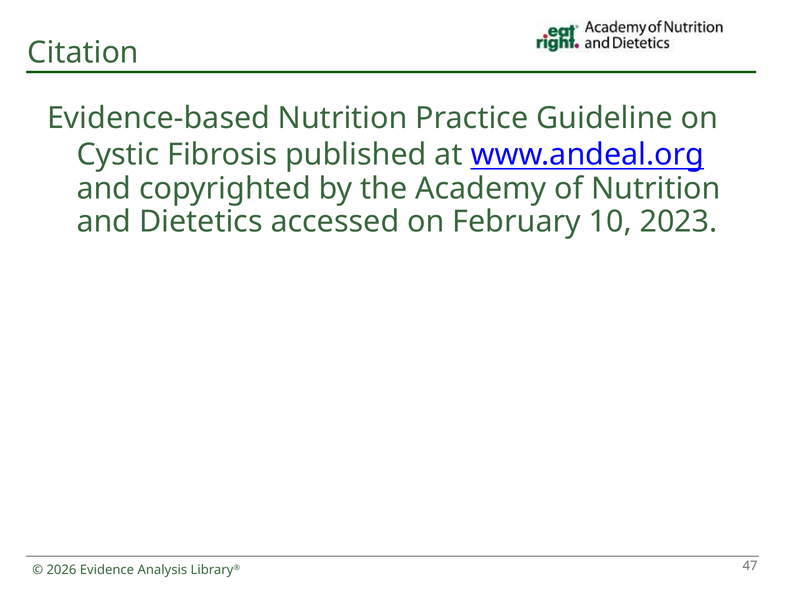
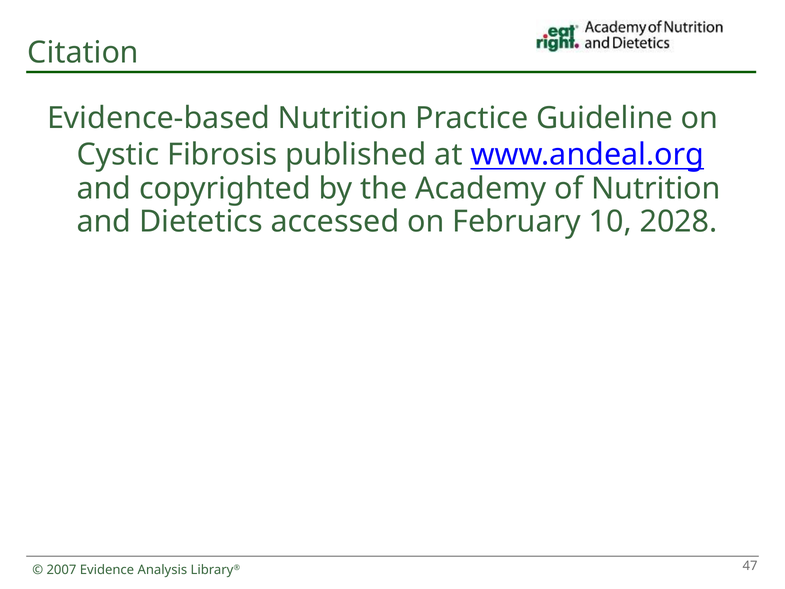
2023: 2023 -> 2028
2026: 2026 -> 2007
